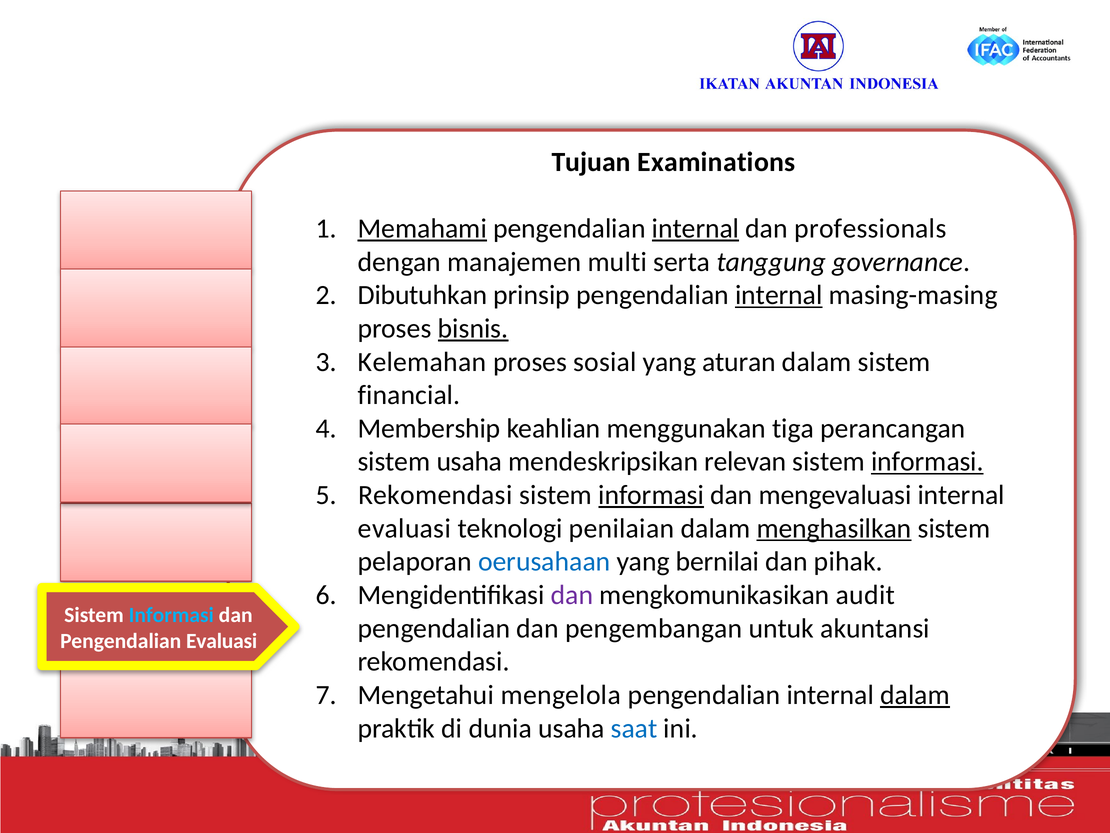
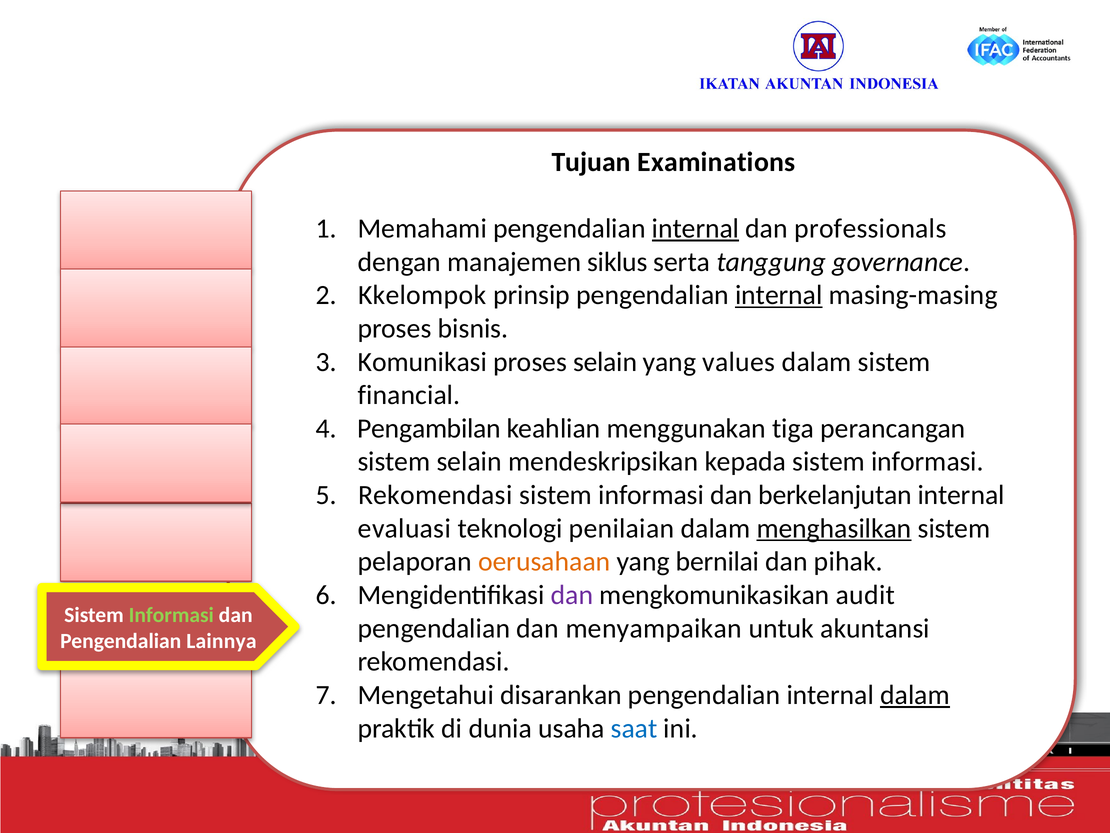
Memahami underline: present -> none
multi: multi -> siklus
Dibutuhkan: Dibutuhkan -> Kkelompok
bisnis underline: present -> none
Kelemahan: Kelemahan -> Komunikasi
proses sosial: sosial -> selain
aturan: aturan -> values
Membership: Membership -> Pengambilan
sistem usaha: usaha -> selain
relevan: relevan -> kepada
informasi at (927, 462) underline: present -> none
informasi at (651, 495) underline: present -> none
mengevaluasi: mengevaluasi -> berkelanjutan
oerusahaan colour: blue -> orange
Informasi at (171, 615) colour: light blue -> light green
pengembangan: pengembangan -> menyampaikan
Pengendalian Evaluasi: Evaluasi -> Lainnya
mengelola: mengelola -> disarankan
